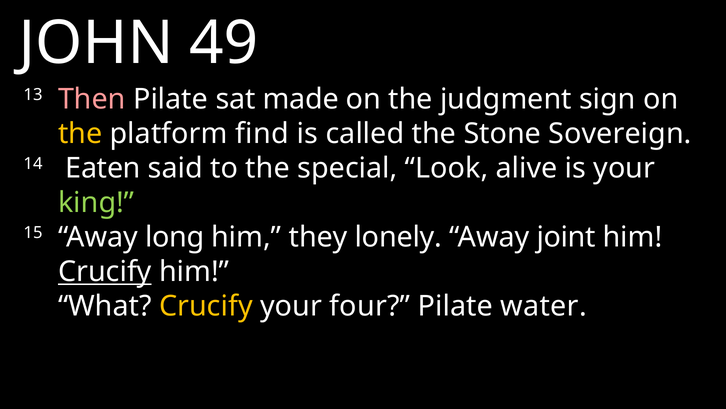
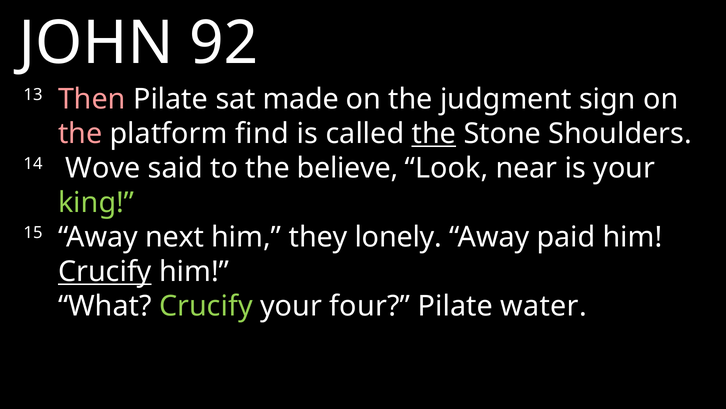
49: 49 -> 92
the at (80, 134) colour: yellow -> pink
the at (434, 134) underline: none -> present
Sovereign: Sovereign -> Shoulders
Eaten: Eaten -> Wove
special: special -> believe
alive: alive -> near
long: long -> next
joint: joint -> paid
Crucify at (206, 306) colour: yellow -> light green
